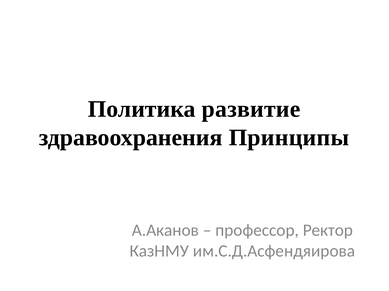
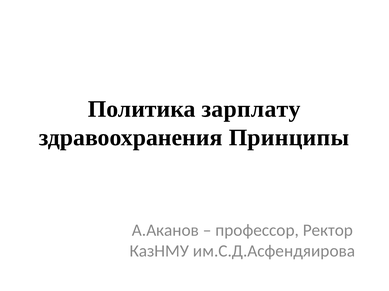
развитие: развитие -> зарплату
